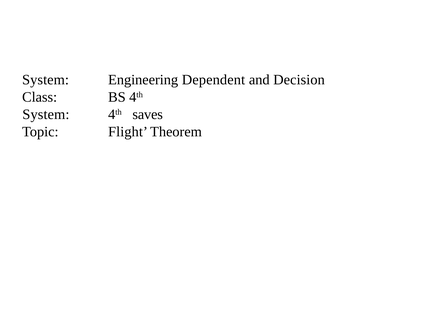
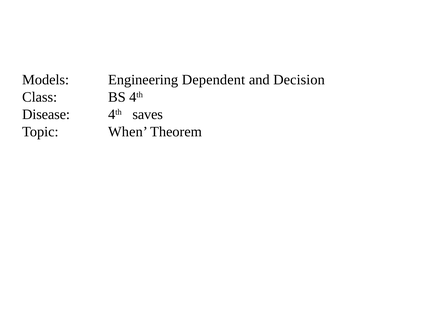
System at (46, 80): System -> Models
System at (46, 114): System -> Disease
Flight: Flight -> When
